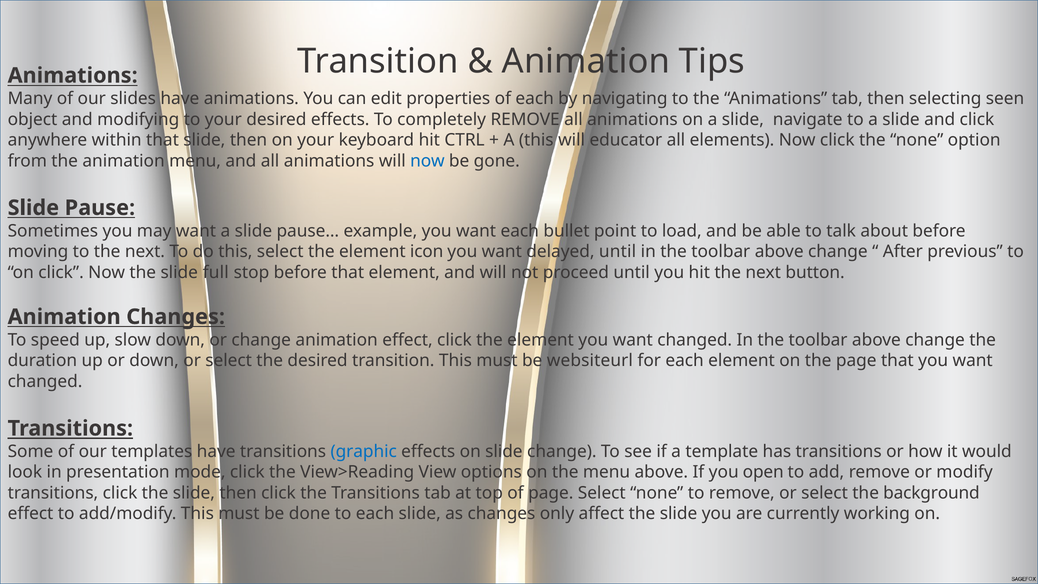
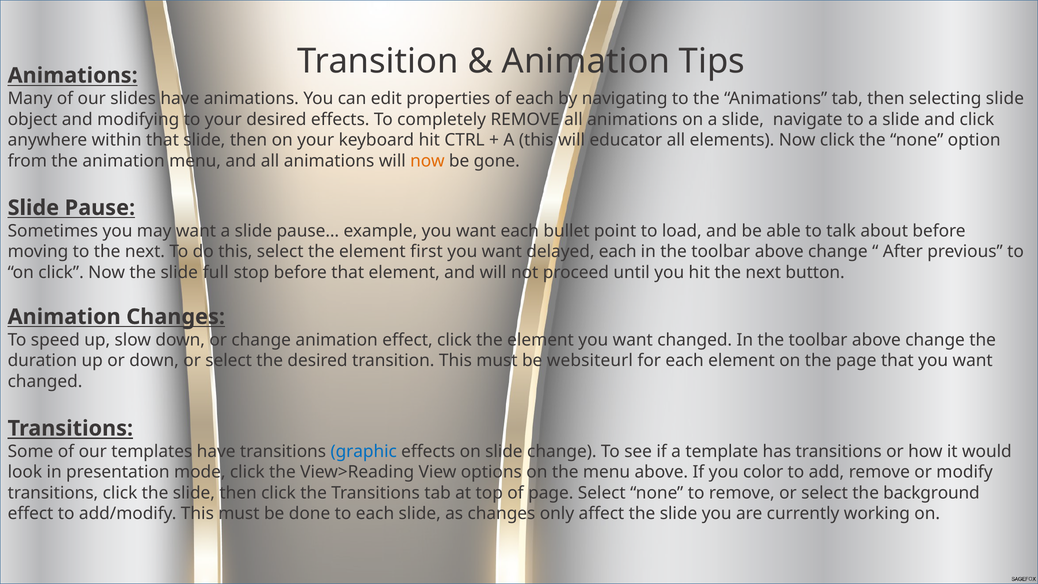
selecting seen: seen -> slide
now at (427, 161) colour: blue -> orange
icon: icon -> first
delayed until: until -> each
open: open -> color
